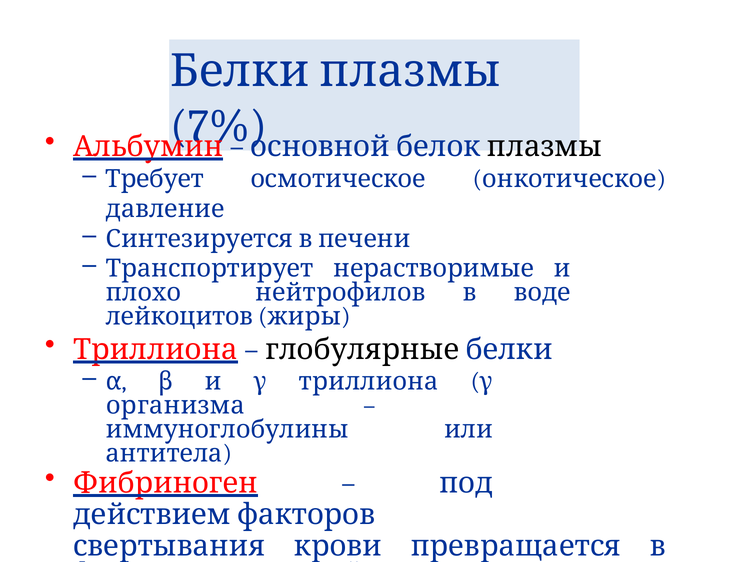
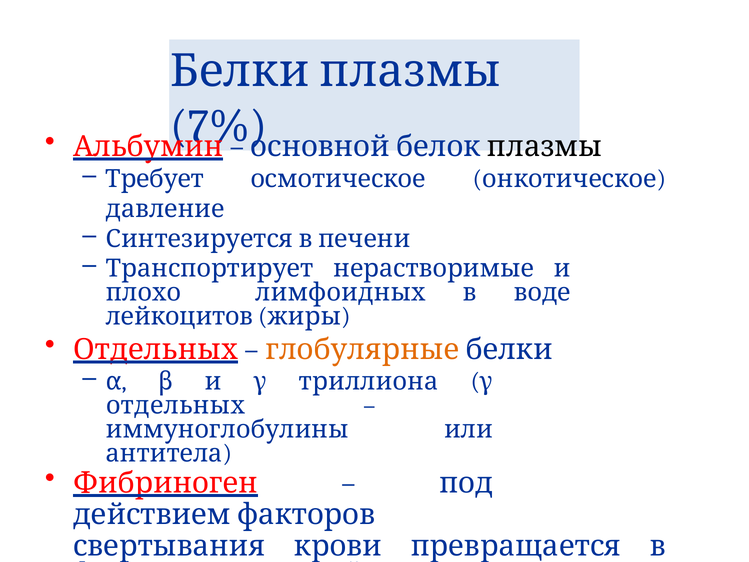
нейтрофилов: нейтрофилов -> лимфоидных
Триллиона at (156, 349): Триллиона -> Отдельных
глобулярные colour: black -> orange
организма at (176, 405): организма -> отдельных
